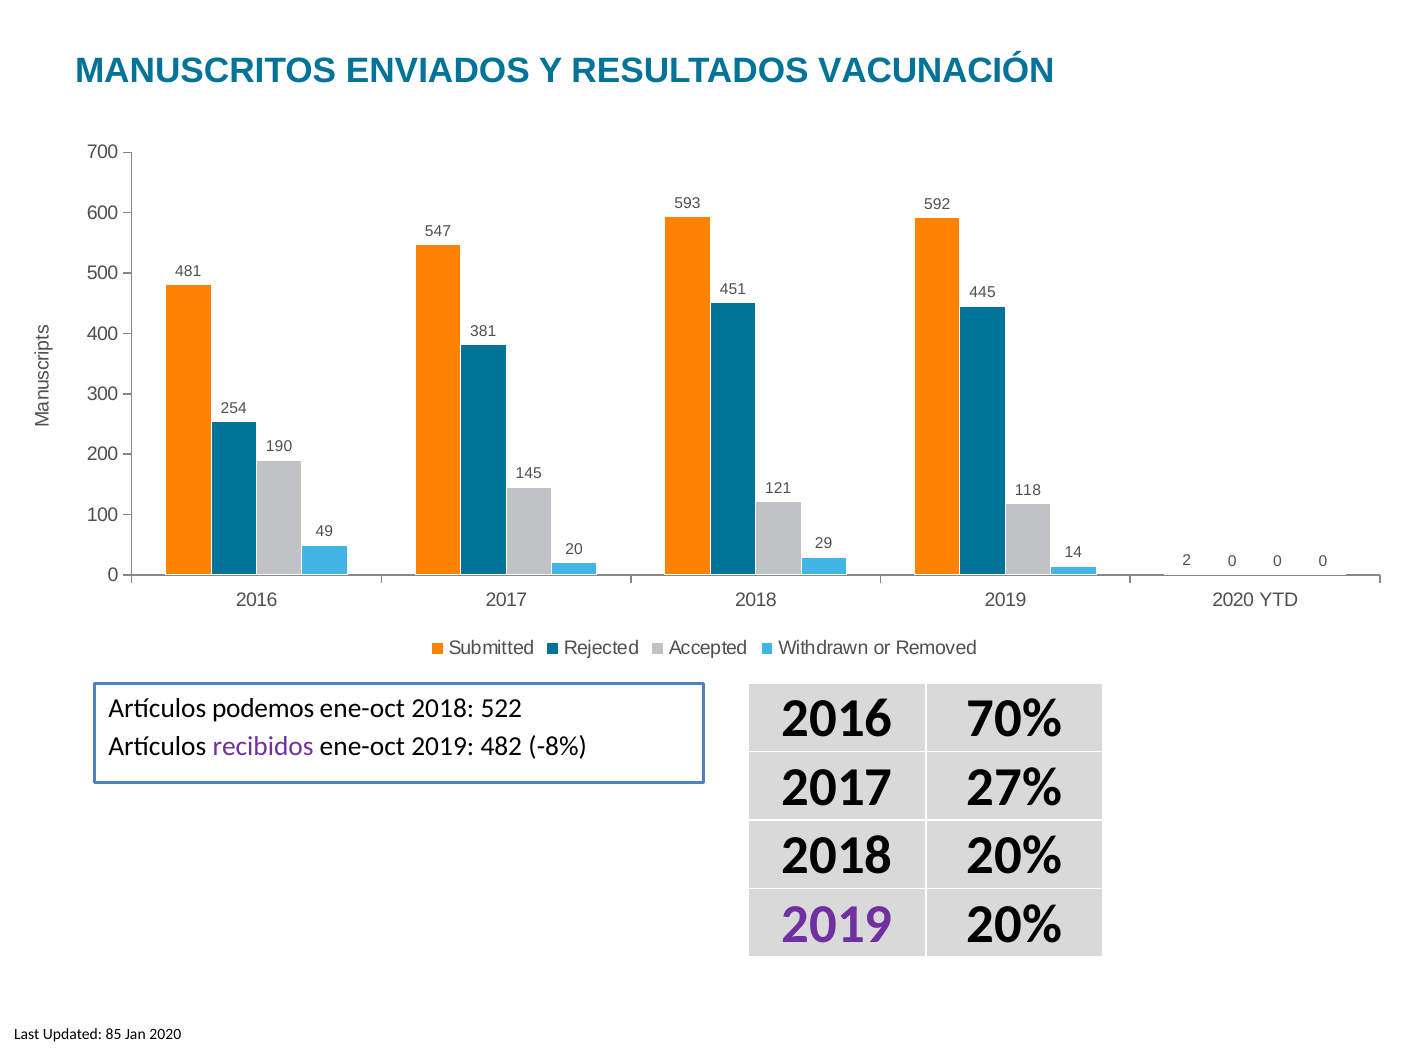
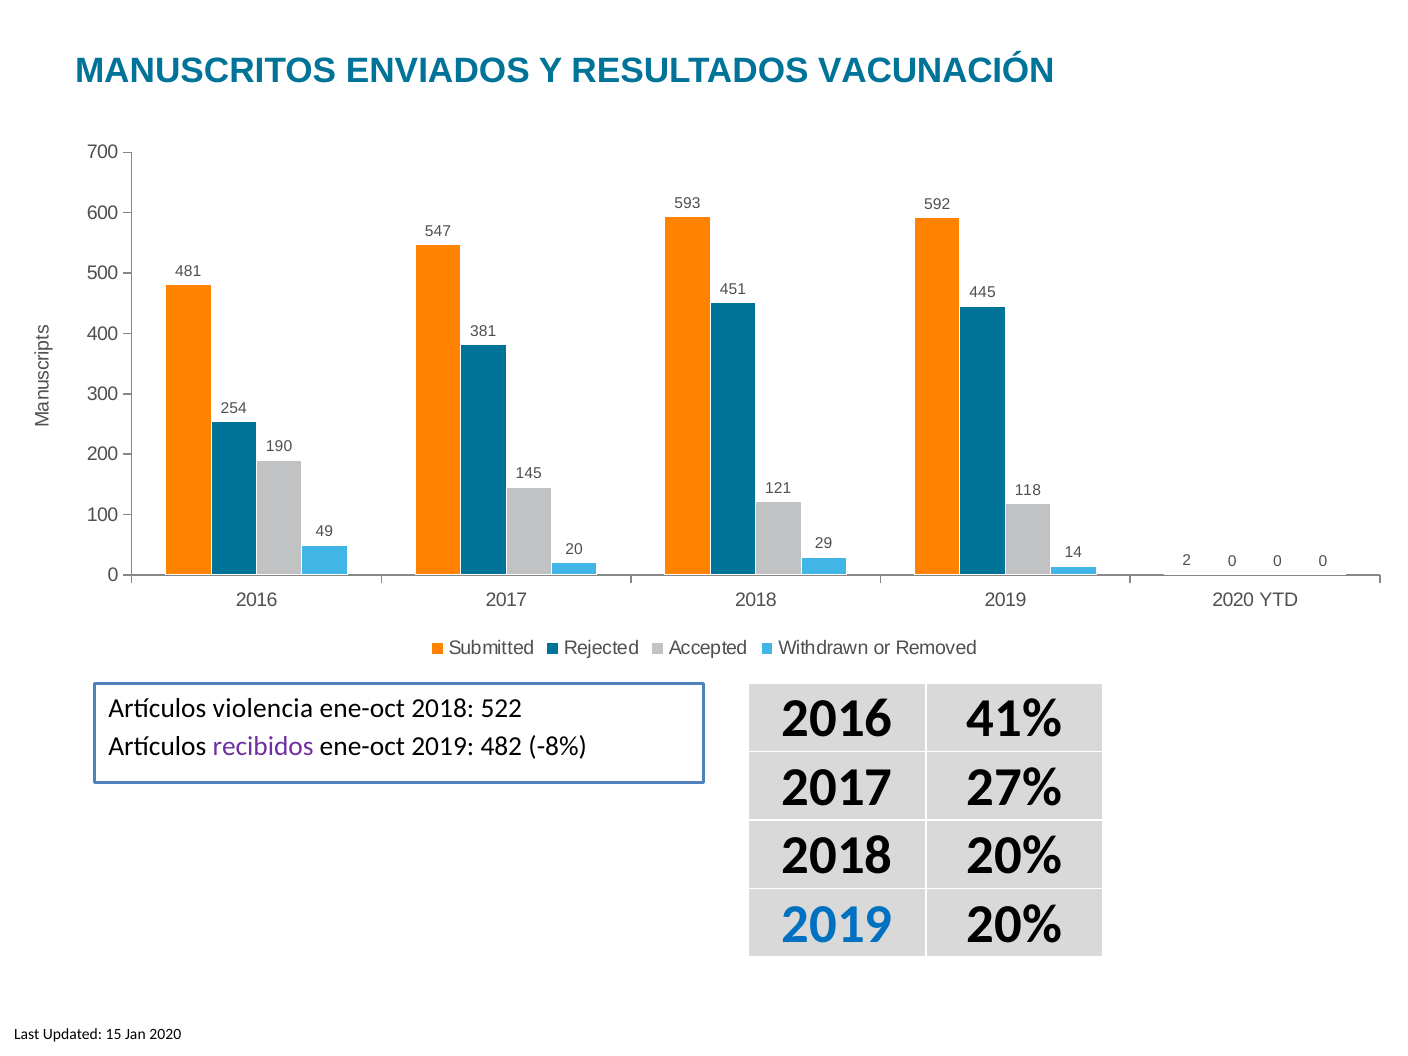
podemos: podemos -> violencia
70%: 70% -> 41%
2019 at (837, 924) colour: purple -> blue
85: 85 -> 15
